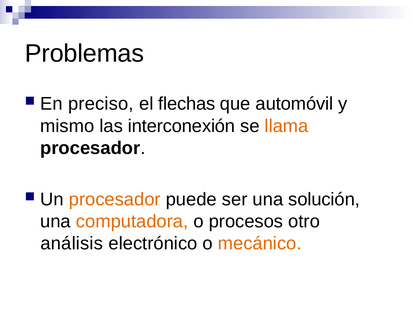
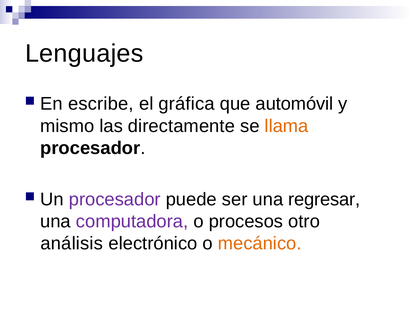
Problemas: Problemas -> Lenguajes
preciso: preciso -> escribe
flechas: flechas -> gráfica
interconexión: interconexión -> directamente
procesador at (115, 199) colour: orange -> purple
solución: solución -> regresar
computadora colour: orange -> purple
